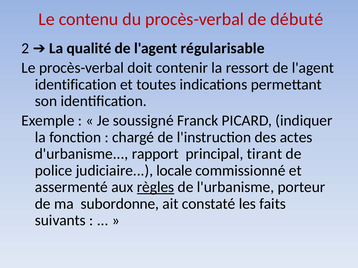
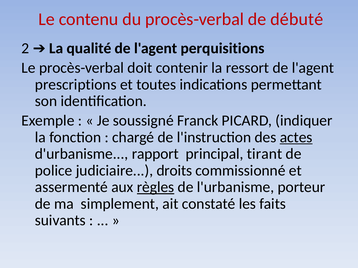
régularisable: régularisable -> perquisitions
identification at (76, 85): identification -> prescriptions
actes underline: none -> present
locale: locale -> droits
subordonne: subordonne -> simplement
